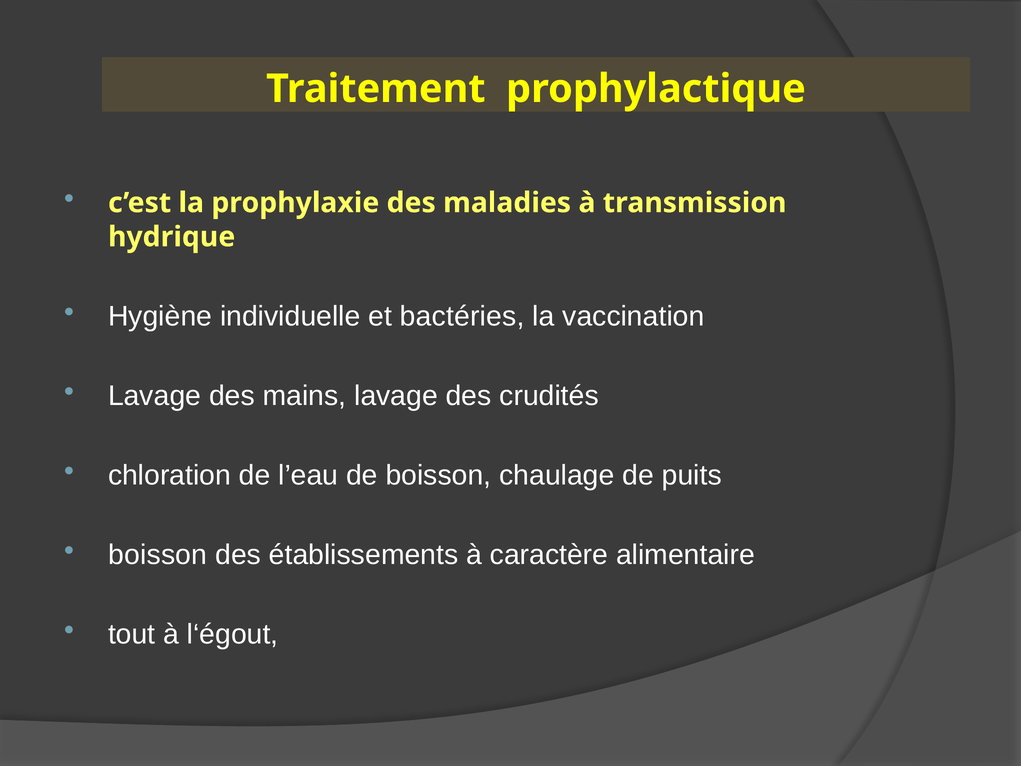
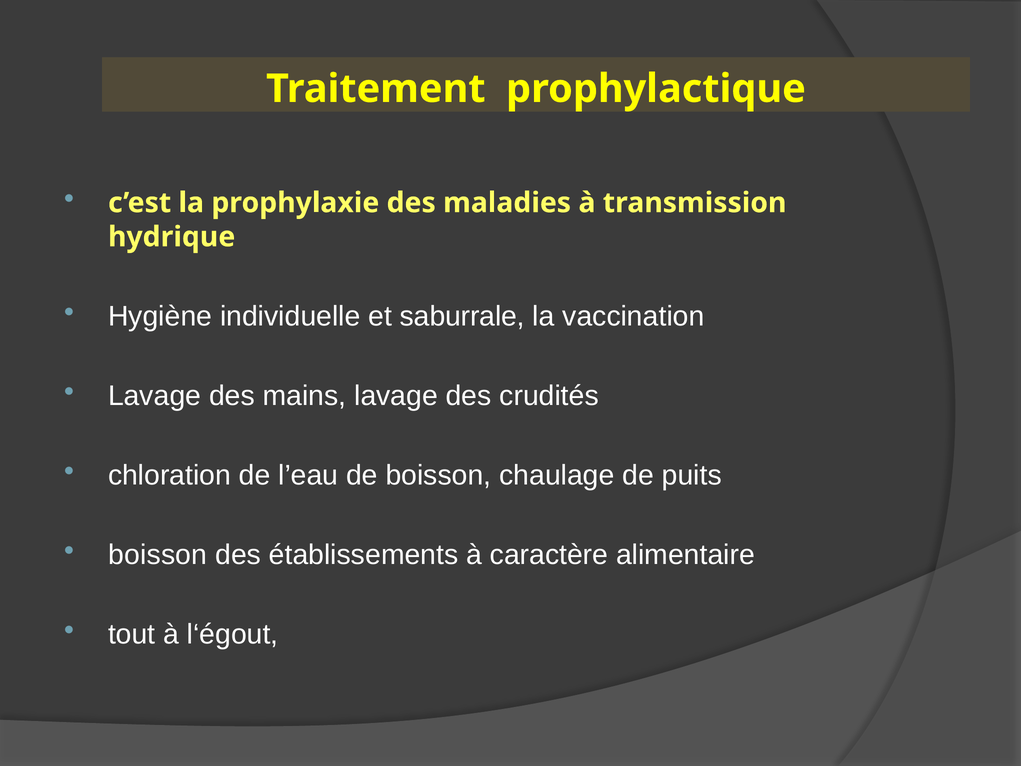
bactéries: bactéries -> saburrale
